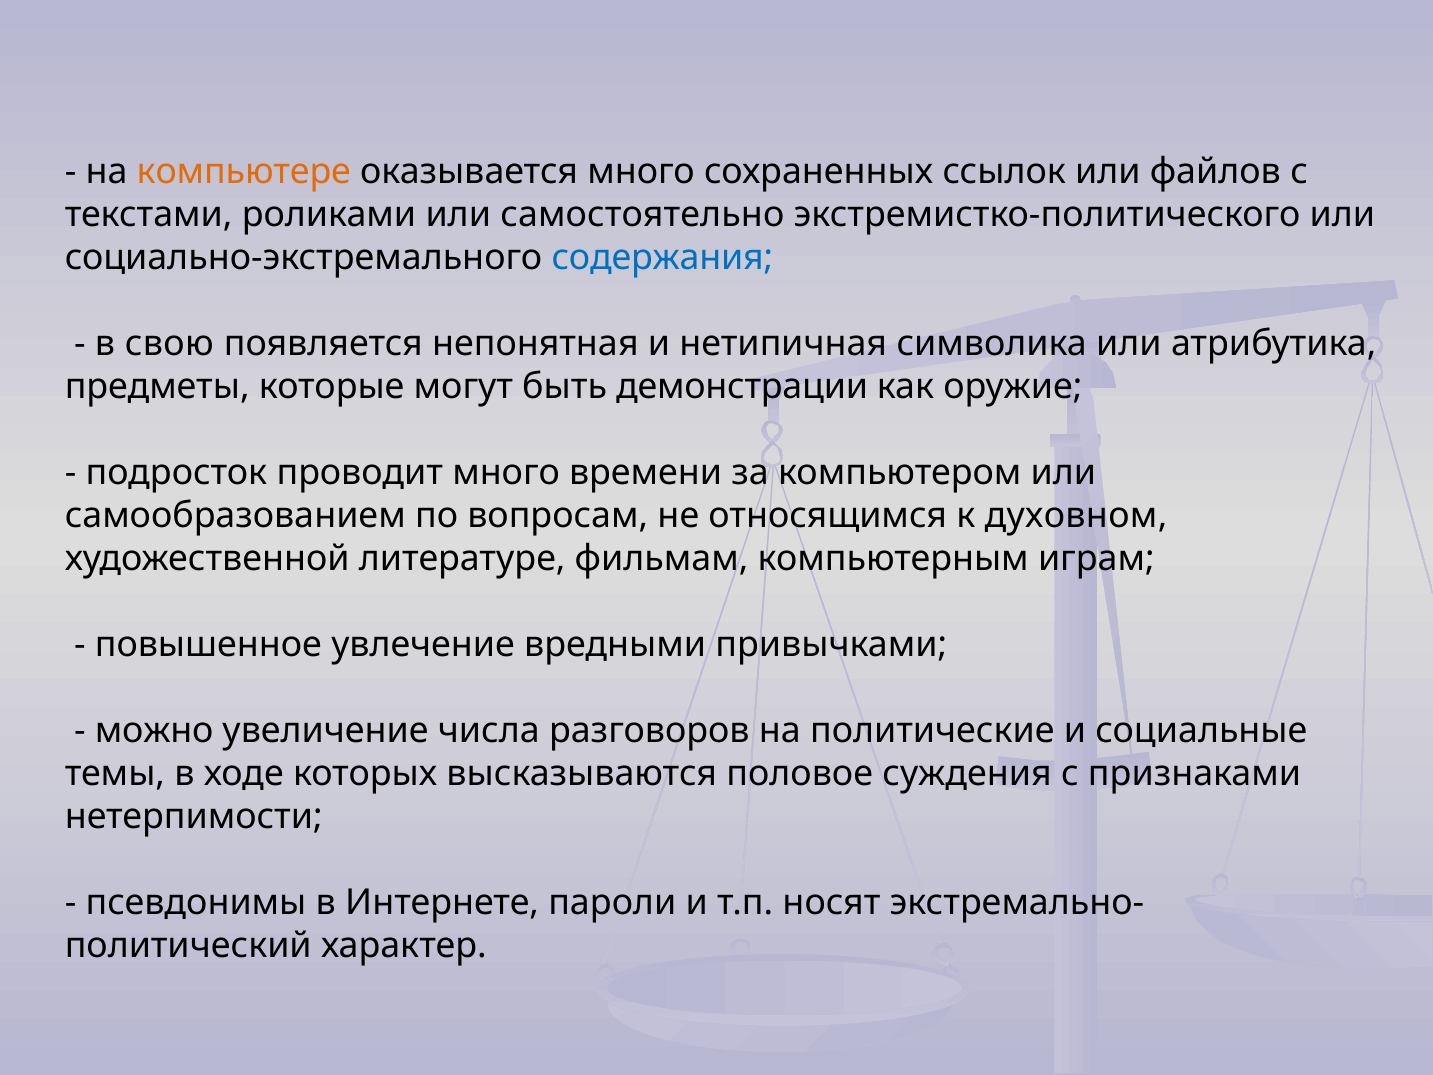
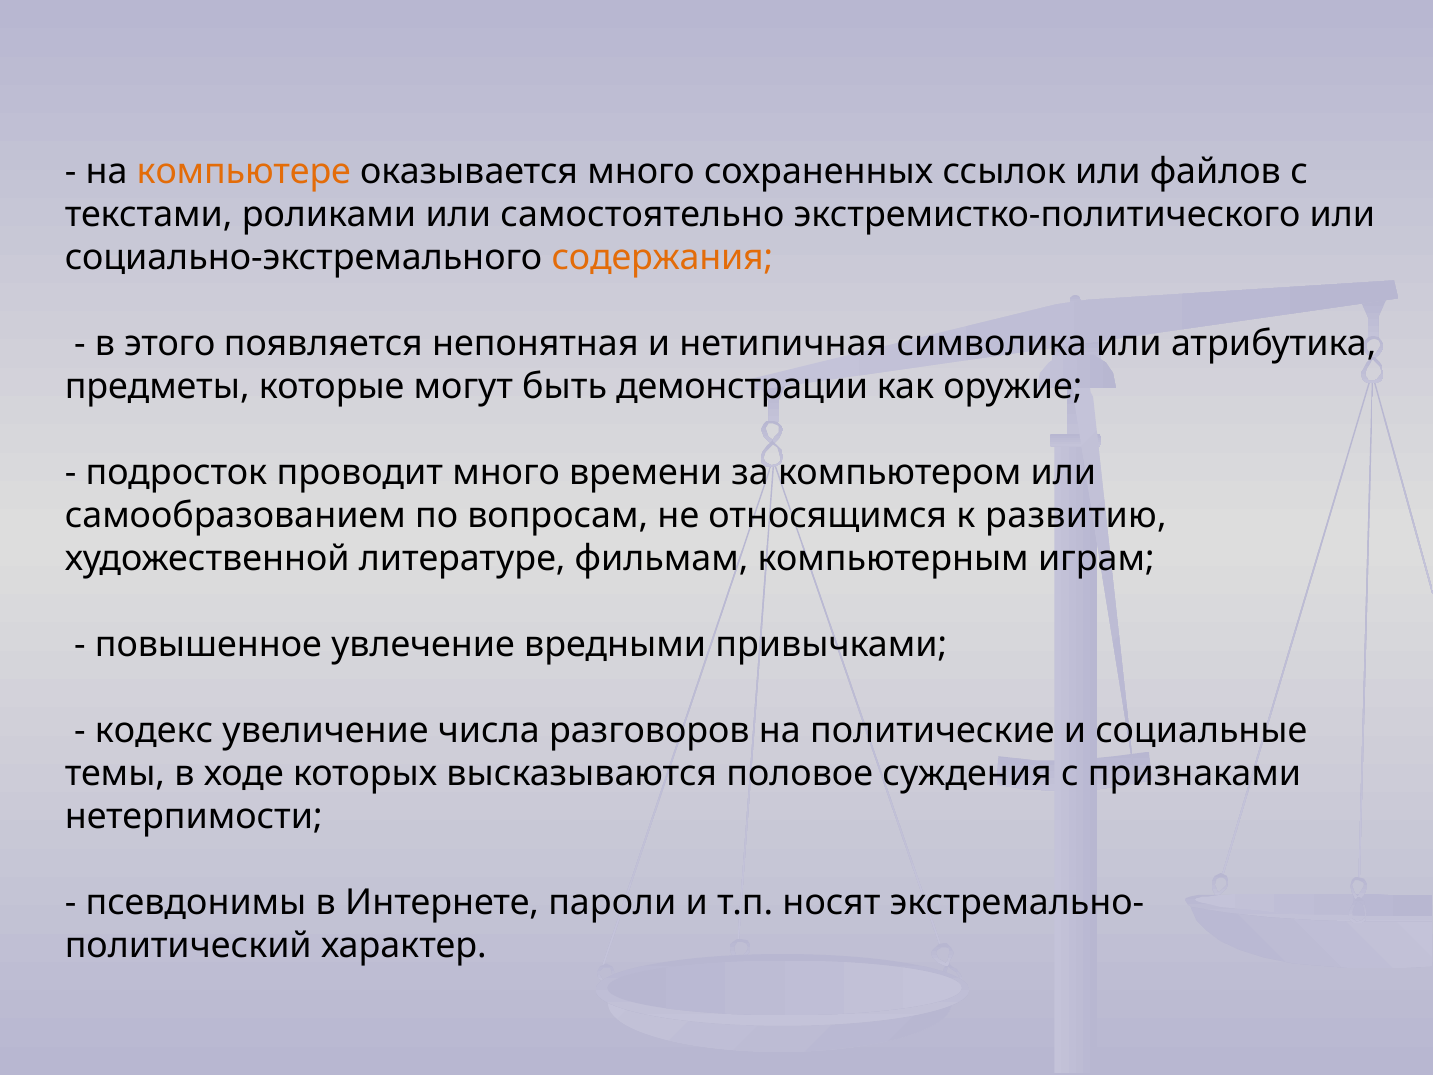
содержания colour: blue -> orange
свою: свою -> этого
духовном: духовном -> развитию
можно: можно -> кодекс
